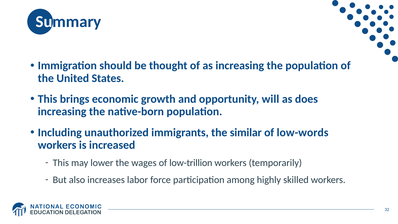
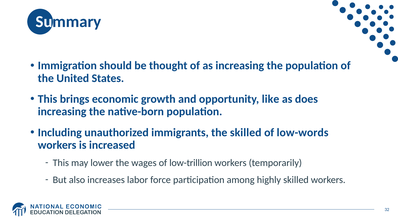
will: will -> like
the similar: similar -> skilled
